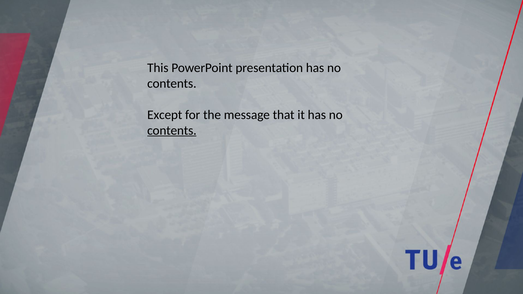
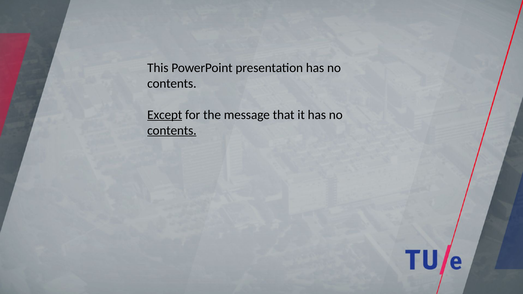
Except underline: none -> present
